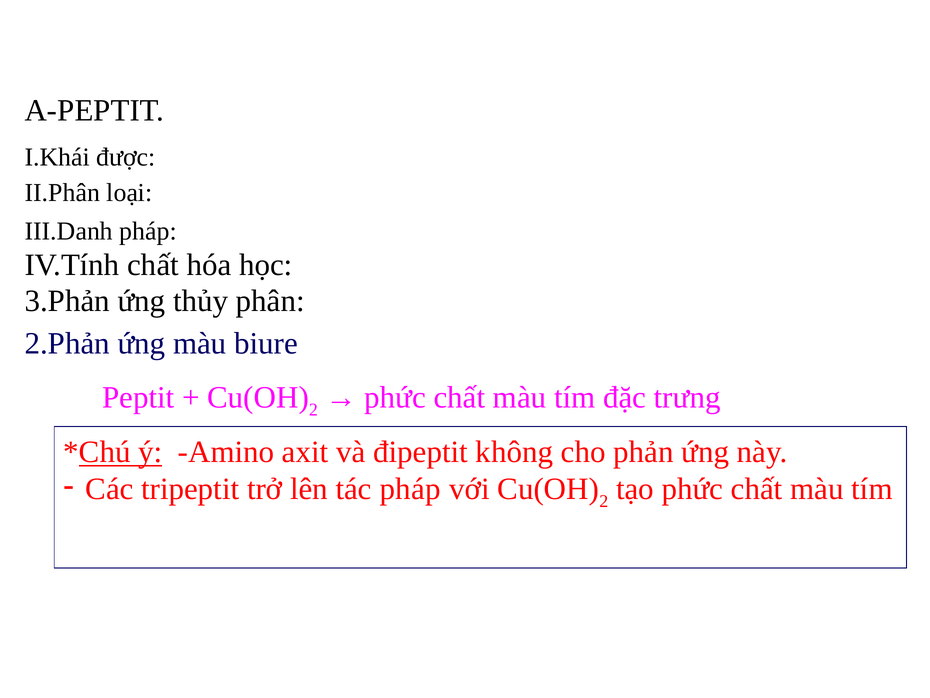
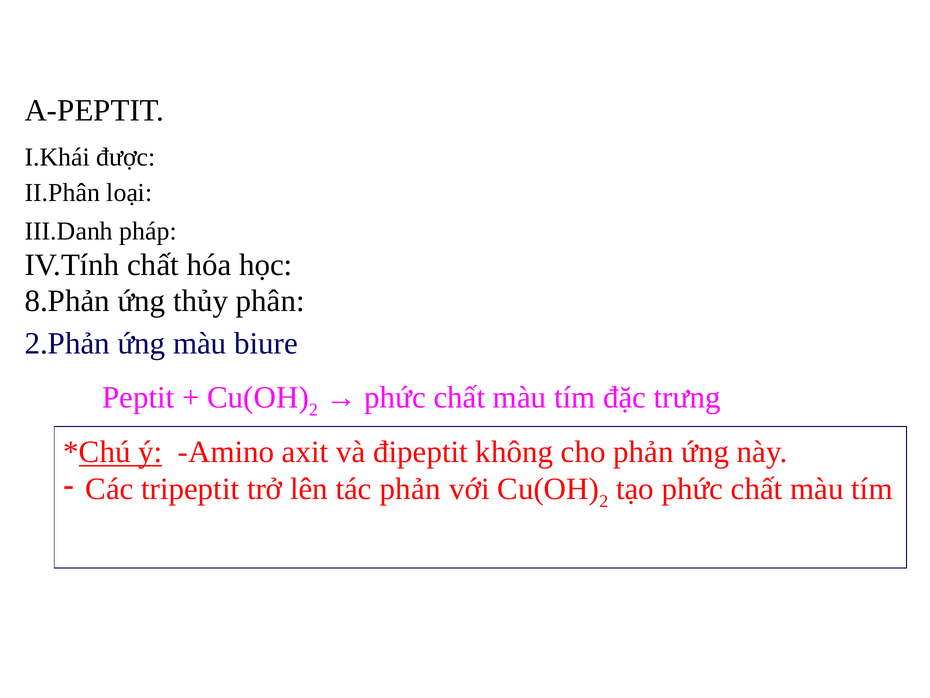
3.Phản: 3.Phản -> 8.Phản
tác pháp: pháp -> phản
